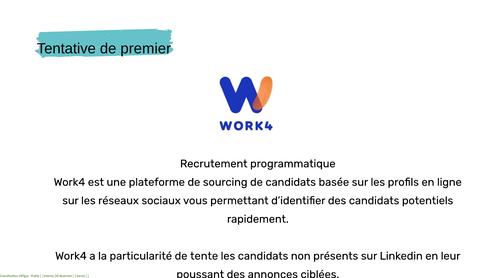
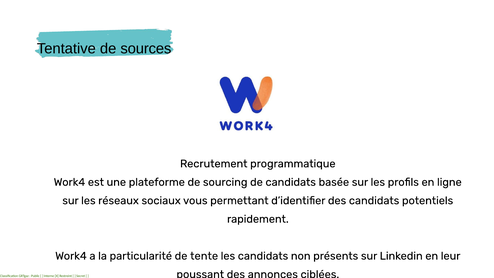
premier: premier -> sources
